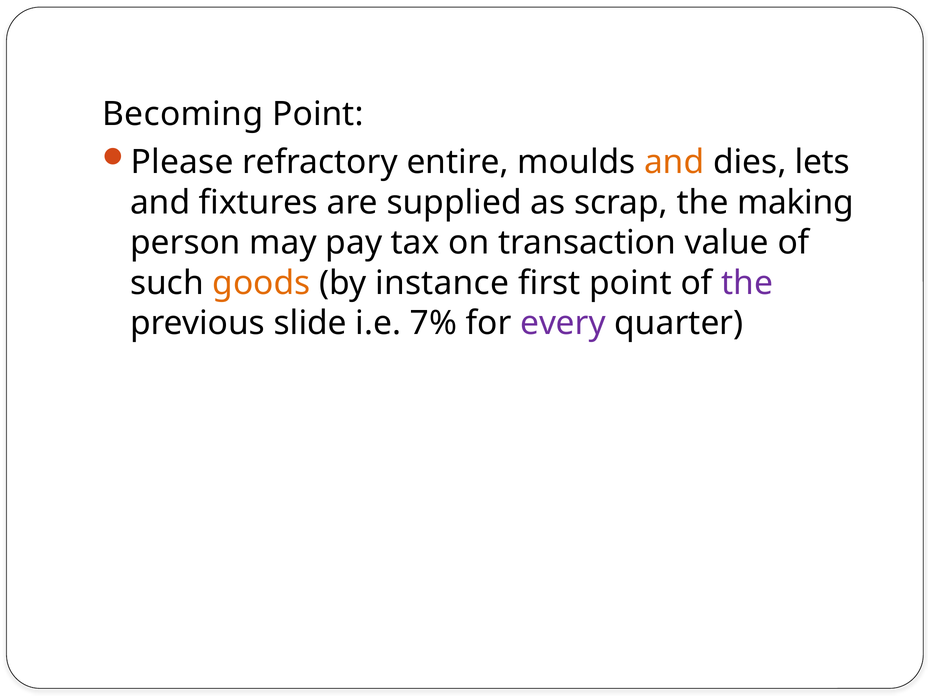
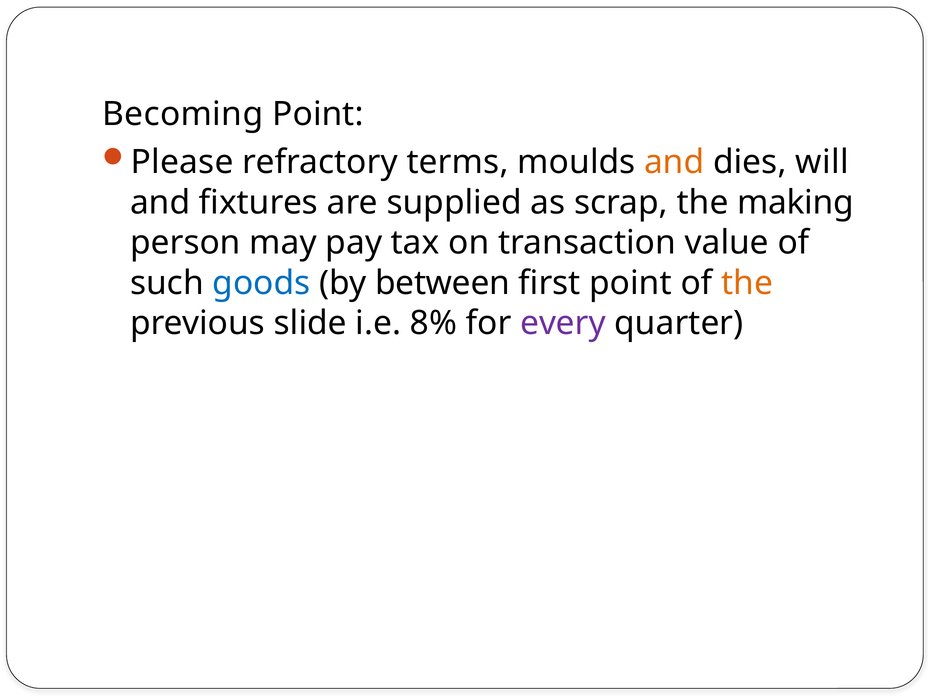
entire: entire -> terms
lets: lets -> will
goods colour: orange -> blue
instance: instance -> between
the at (747, 283) colour: purple -> orange
7%: 7% -> 8%
